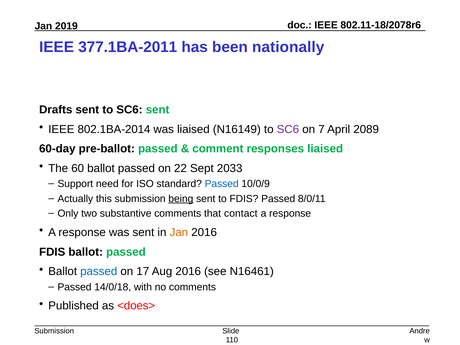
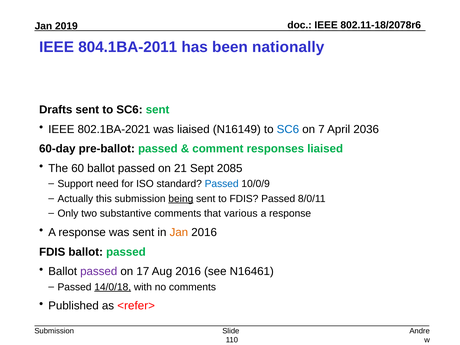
377.1BA-2011: 377.1BA-2011 -> 804.1BA-2011
802.1BA-2014: 802.1BA-2014 -> 802.1BA-2021
SC6 at (288, 129) colour: purple -> blue
2089: 2089 -> 2036
22: 22 -> 21
2033: 2033 -> 2085
contact: contact -> various
passed at (99, 271) colour: blue -> purple
14/0/18 underline: none -> present
<does>: <does> -> <refer>
